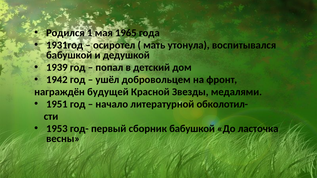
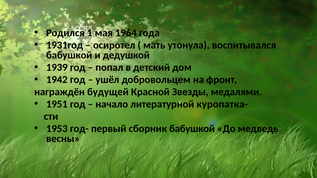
1965: 1965 -> 1964
обколотил-: обколотил- -> куропатка-
ласточка: ласточка -> медведь
